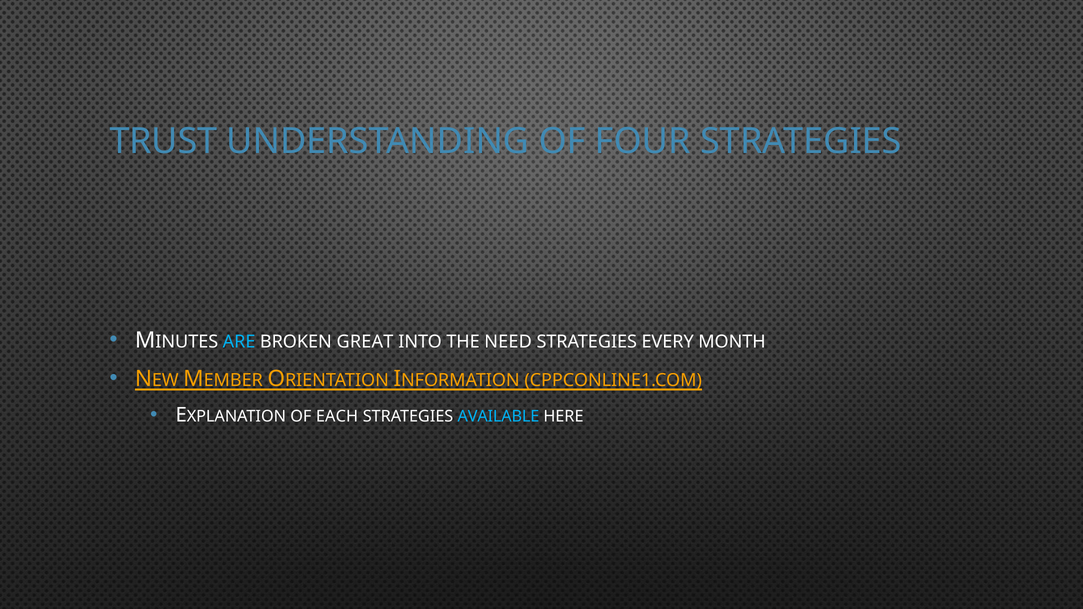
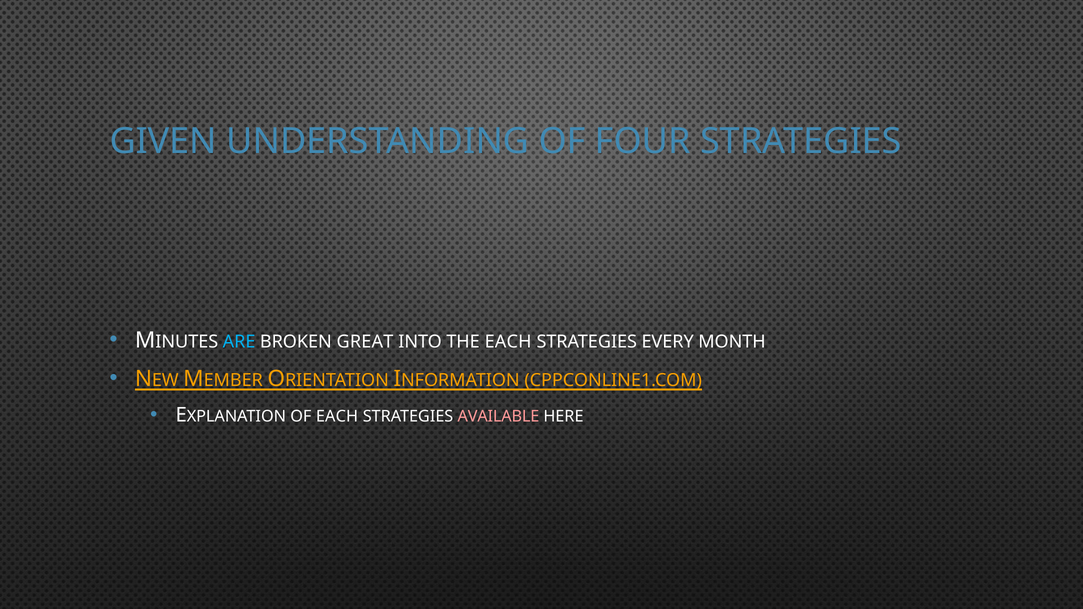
TRUST: TRUST -> GIVEN
THE NEED: NEED -> EACH
AVAILABLE colour: light blue -> pink
